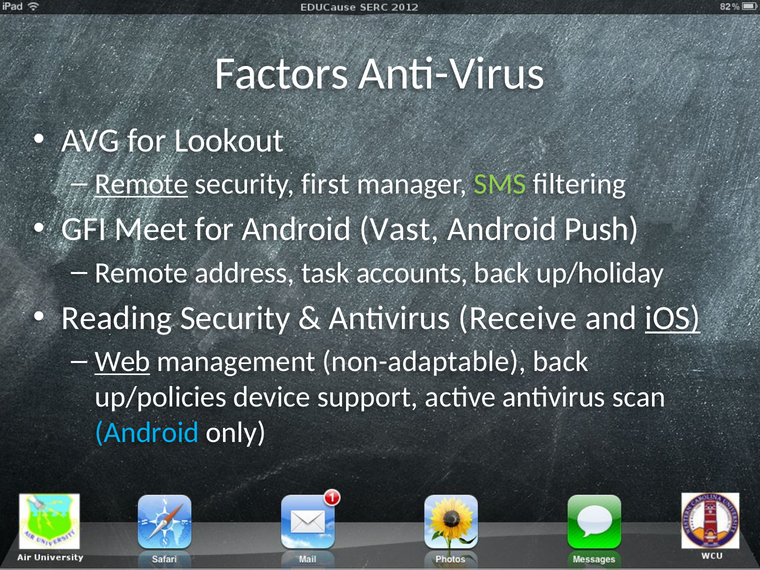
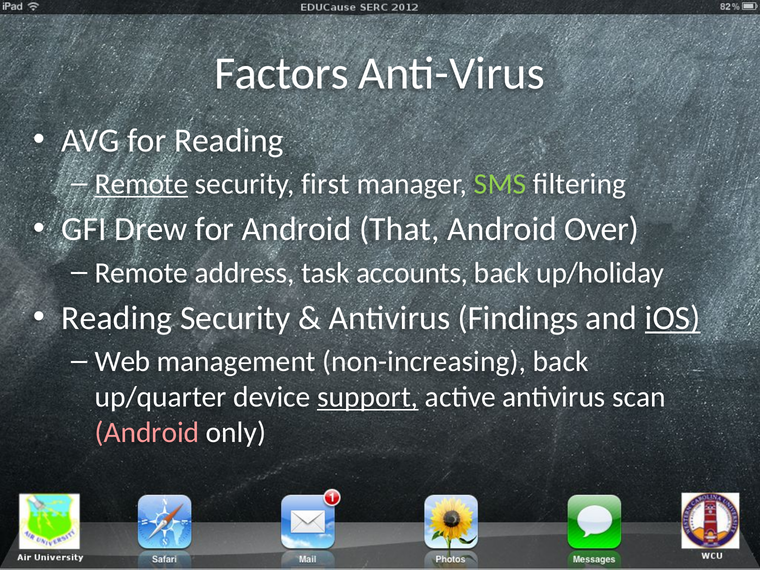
for Lookout: Lookout -> Reading
Meet: Meet -> Drew
Vast: Vast -> That
Push: Push -> Over
Receive: Receive -> Findings
Web underline: present -> none
non-adaptable: non-adaptable -> non-increasing
up/policies: up/policies -> up/quarter
support underline: none -> present
Android at (147, 432) colour: light blue -> pink
